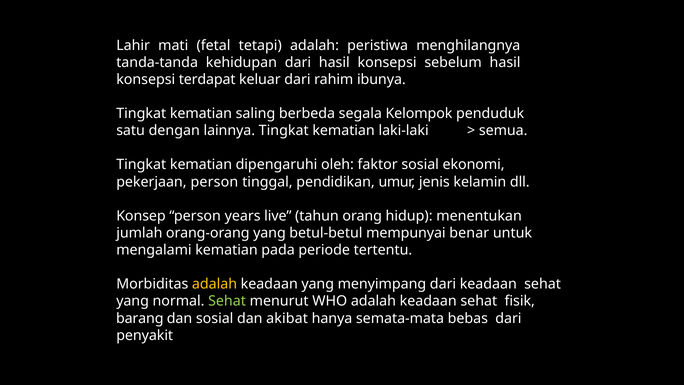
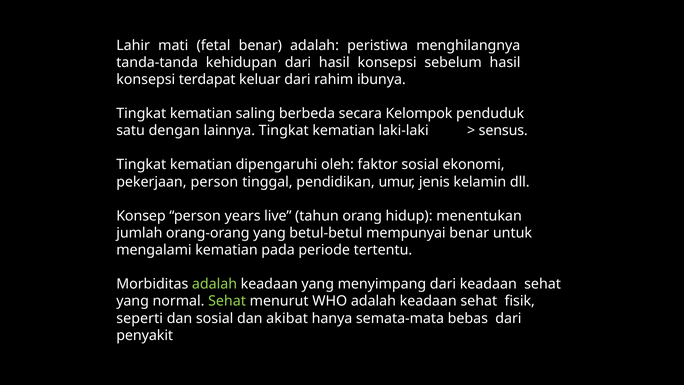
fetal tetapi: tetapi -> benar
segala: segala -> secara
semua: semua -> sensus
adalah at (215, 284) colour: yellow -> light green
barang: barang -> seperti
